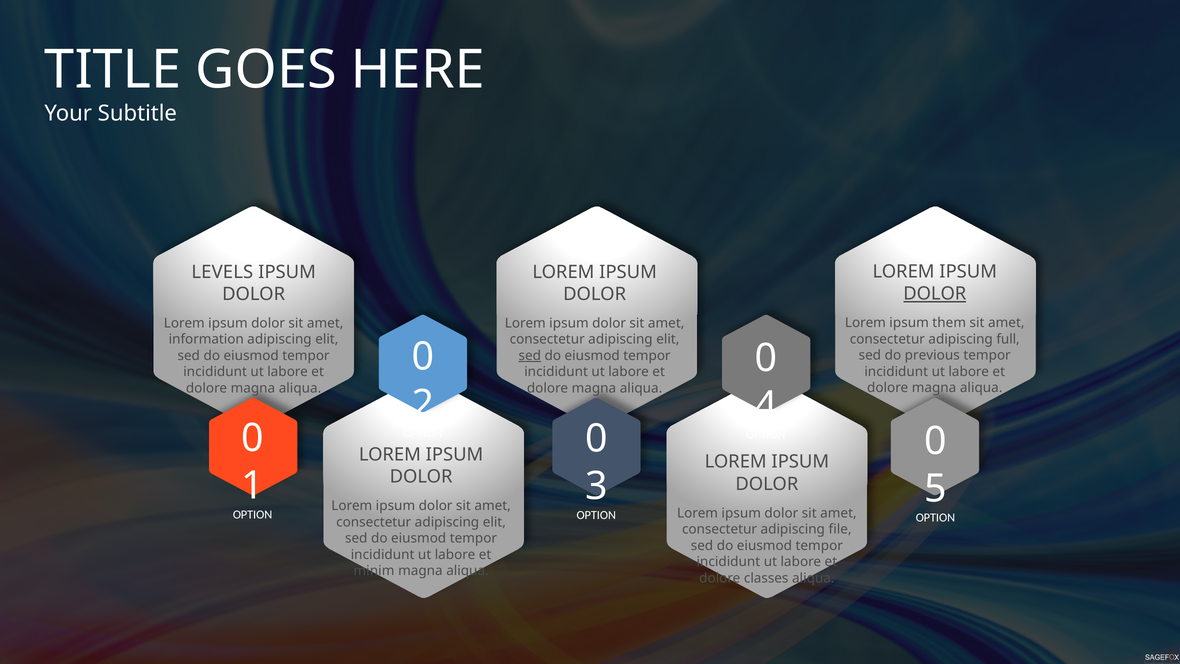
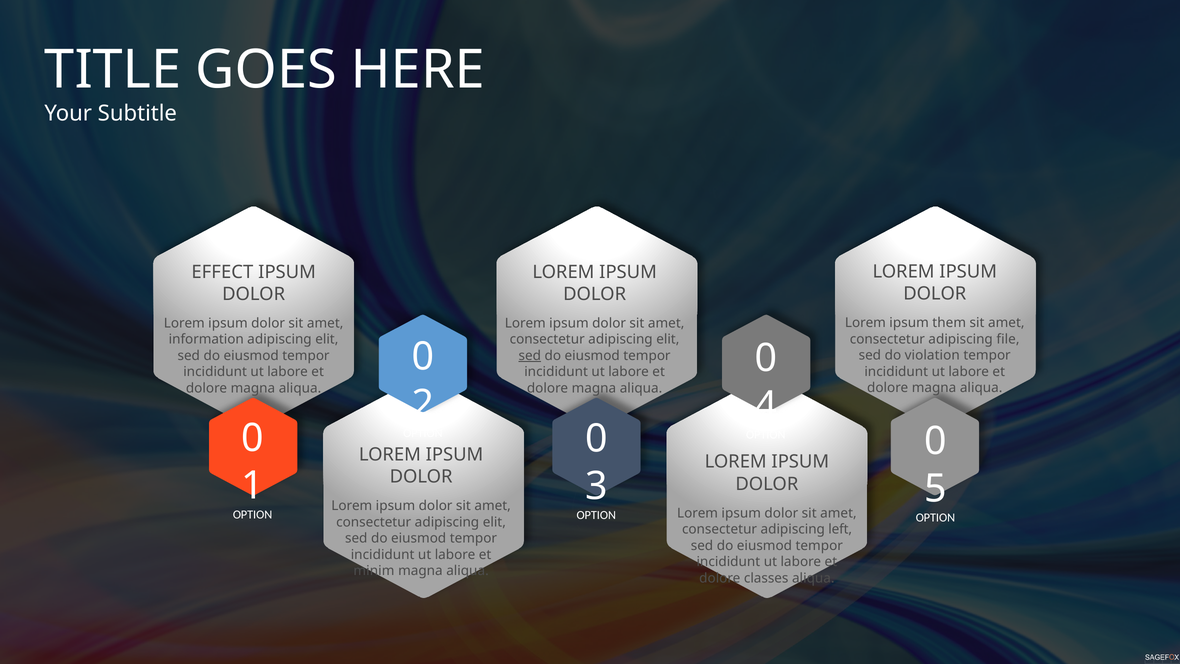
LEVELS: LEVELS -> EFFECT
DOLOR at (935, 294) underline: present -> none
full: full -> file
previous: previous -> violation
file: file -> left
